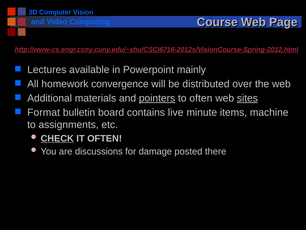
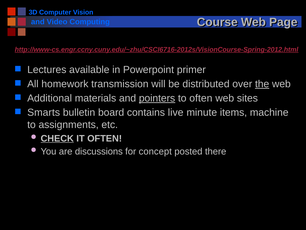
mainly: mainly -> primer
convergence: convergence -> transmission
the underline: none -> present
sites underline: present -> none
Format: Format -> Smarts
damage: damage -> concept
